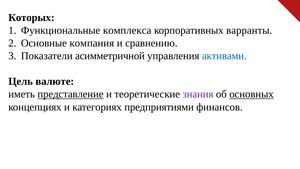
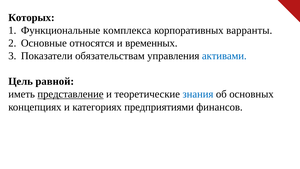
компания: компания -> относятся
сравнению: сравнению -> временных
асимметричной: асимметричной -> обязательствам
валюте: валюте -> равной
знания colour: purple -> blue
основных underline: present -> none
